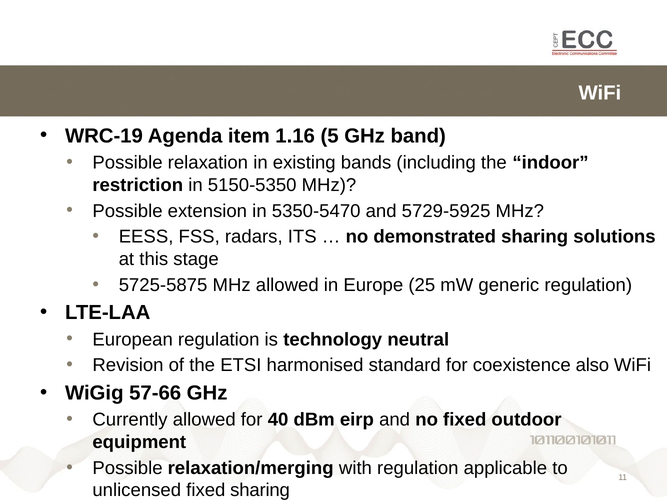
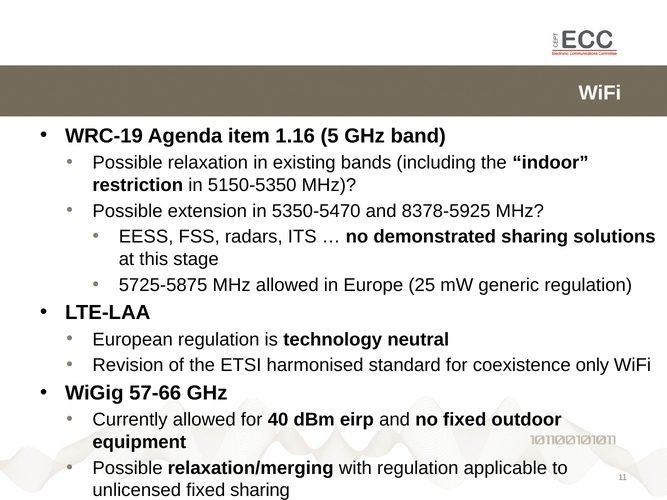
5729-5925: 5729-5925 -> 8378-5925
also: also -> only
